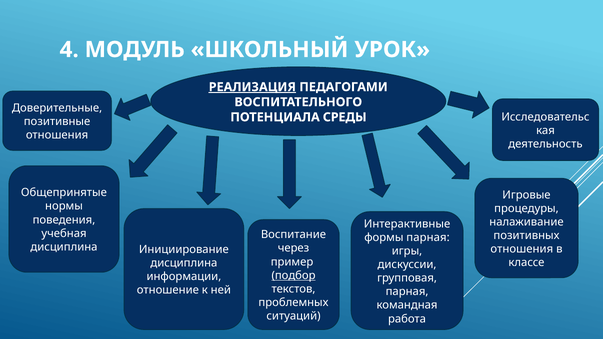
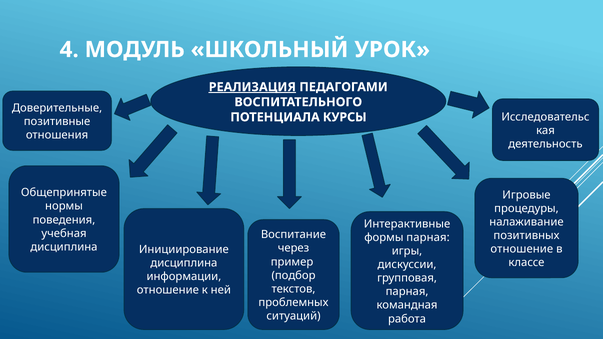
СРЕДЫ: СРЕДЫ -> КУРСЫ
отношения at (522, 249): отношения -> отношение
подбор underline: present -> none
